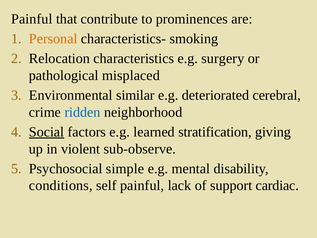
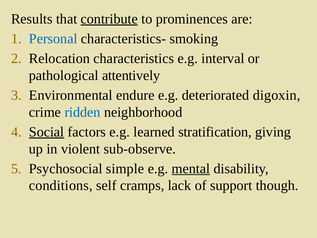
Painful at (32, 19): Painful -> Results
contribute underline: none -> present
Personal colour: orange -> blue
surgery: surgery -> interval
misplaced: misplaced -> attentively
similar: similar -> endure
cerebral: cerebral -> digoxin
mental underline: none -> present
self painful: painful -> cramps
cardiac: cardiac -> though
